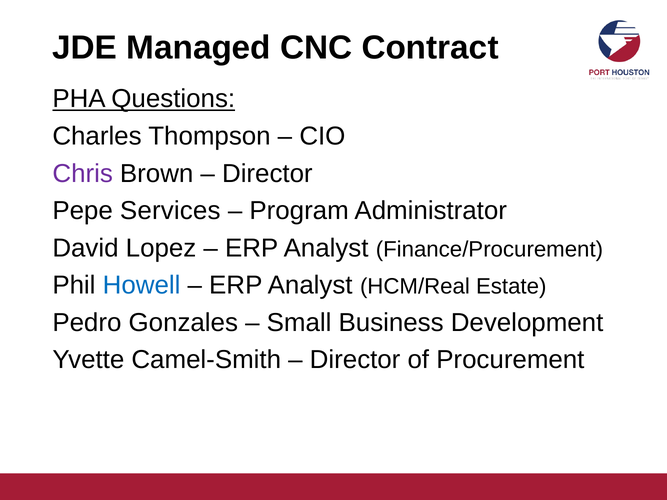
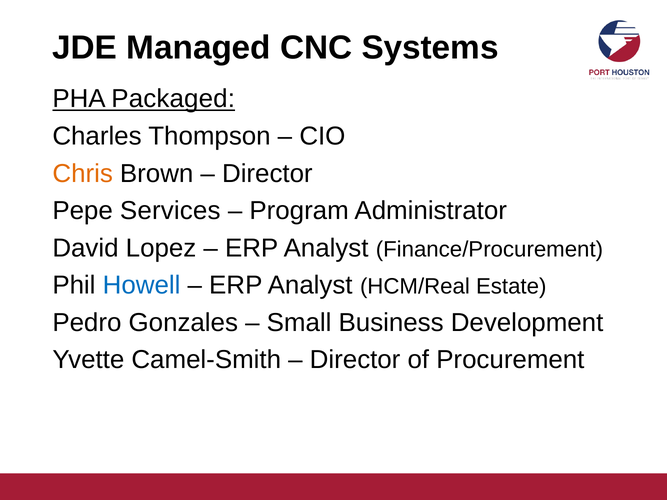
Contract: Contract -> Systems
Questions: Questions -> Packaged
Chris colour: purple -> orange
